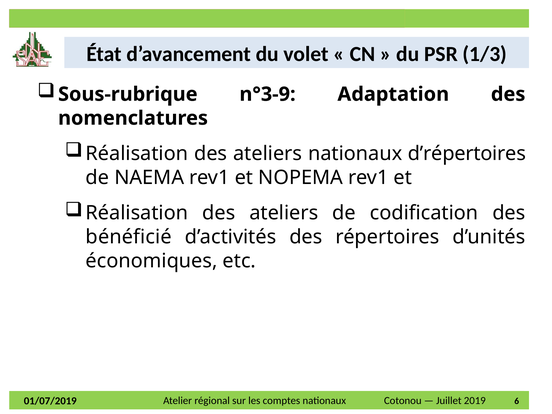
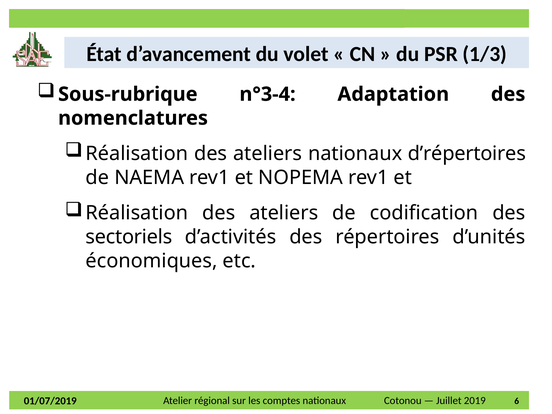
n°3-9: n°3-9 -> n°3-4
bénéficié: bénéficié -> sectoriels
